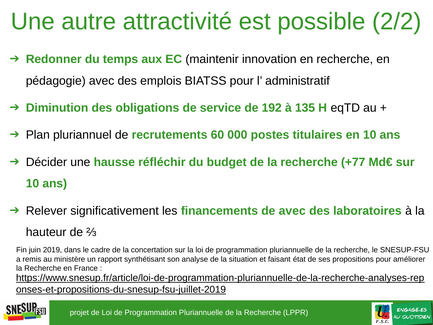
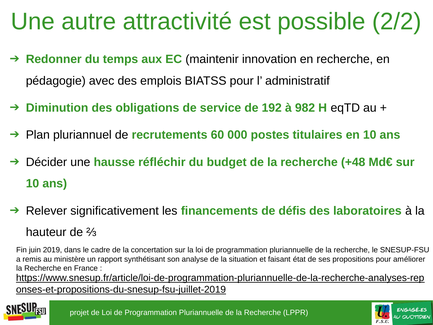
135: 135 -> 982
+77: +77 -> +48
de avec: avec -> défis
